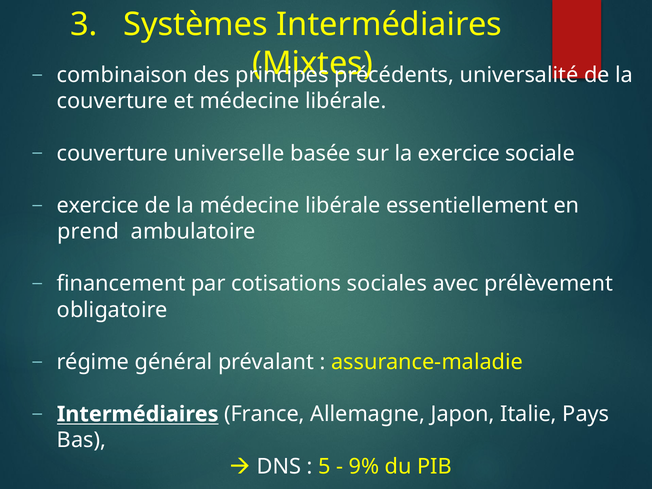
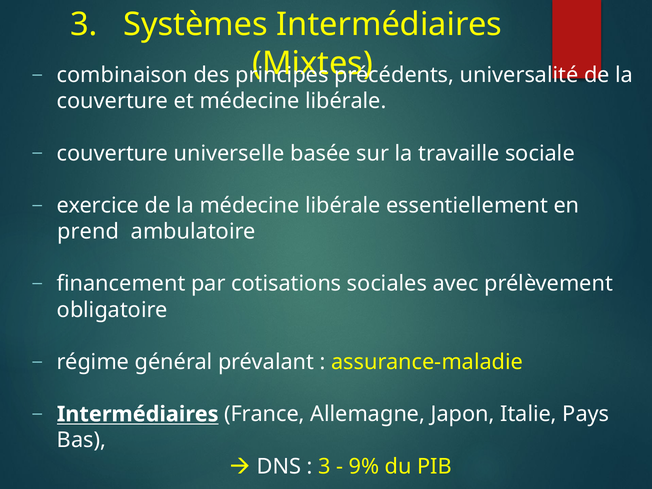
la exercice: exercice -> travaille
5 at (324, 466): 5 -> 3
